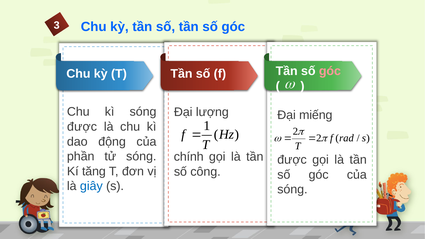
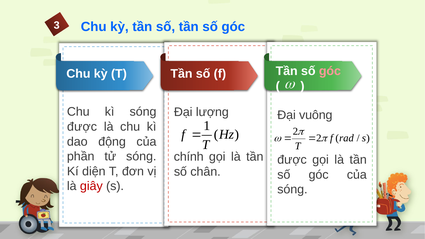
miếng: miếng -> vuông
tăng: tăng -> diện
công: công -> chân
giây colour: blue -> red
